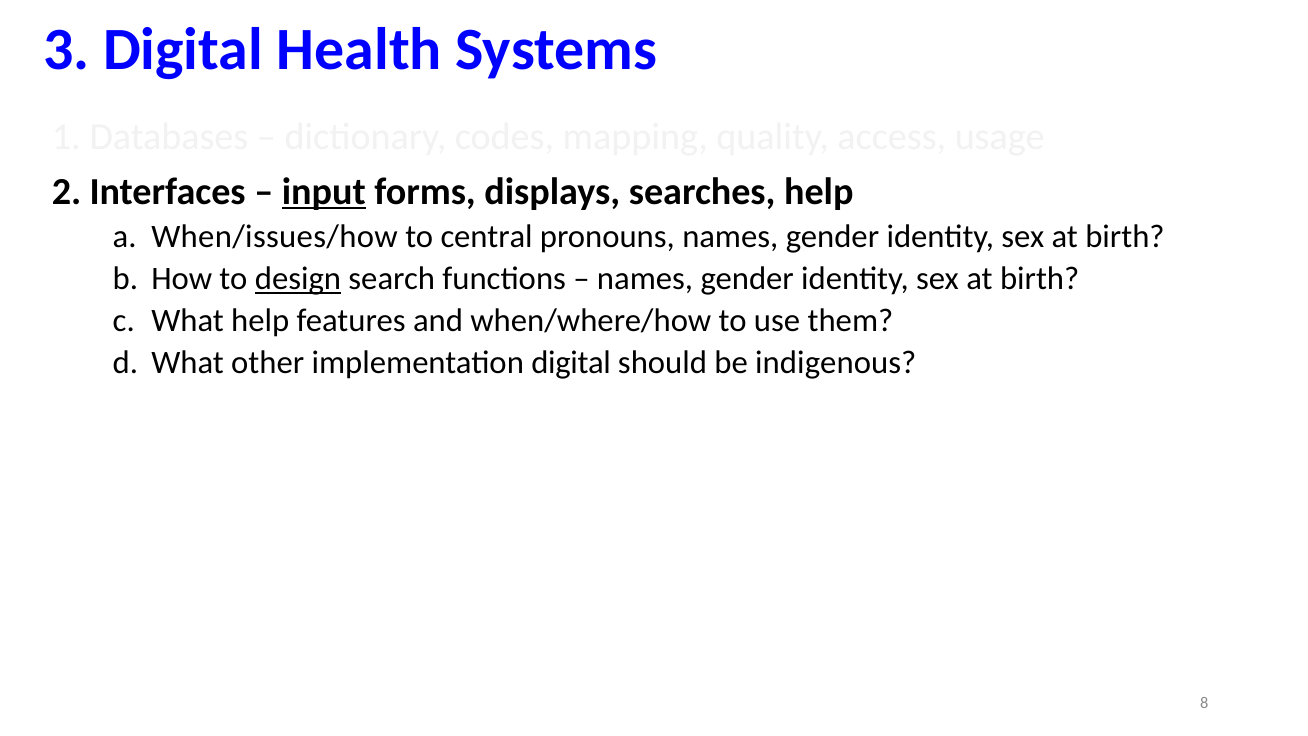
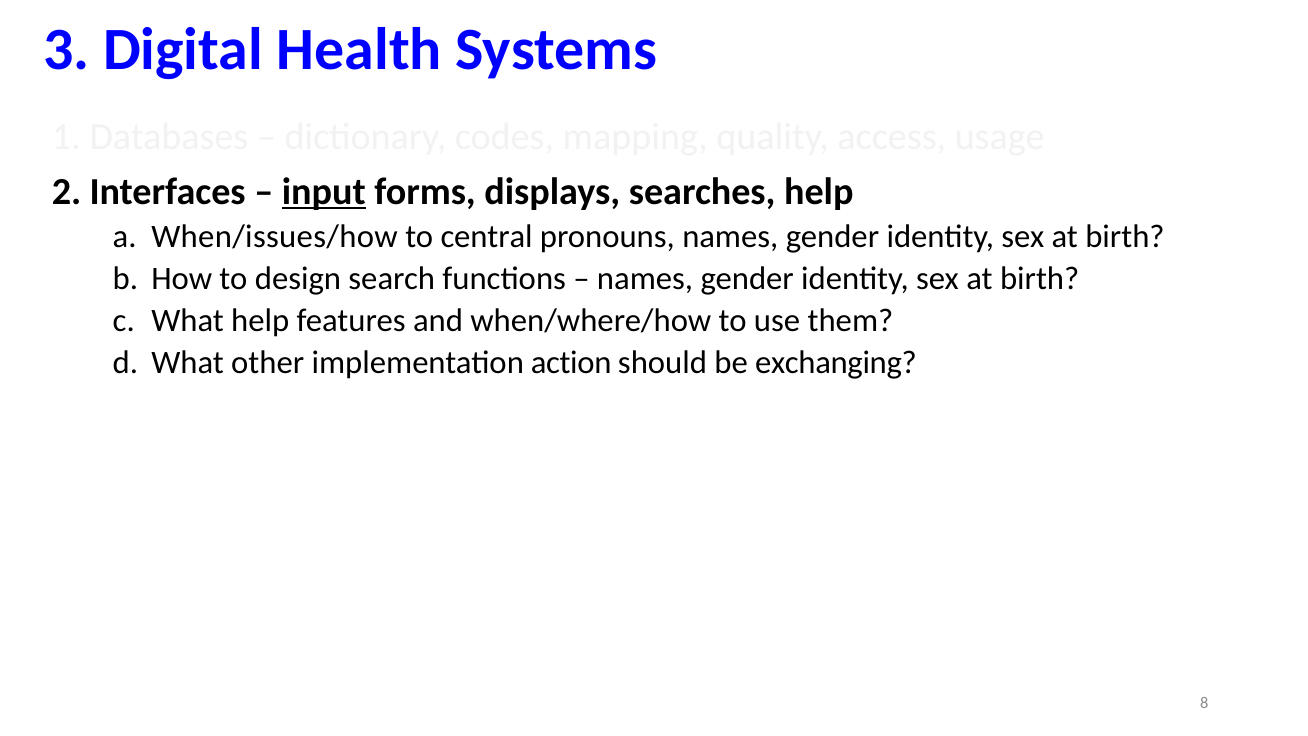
design underline: present -> none
implementation digital: digital -> action
indigenous: indigenous -> exchanging
